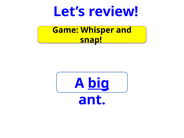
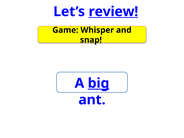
review underline: none -> present
